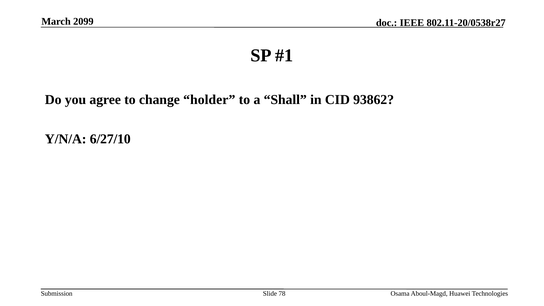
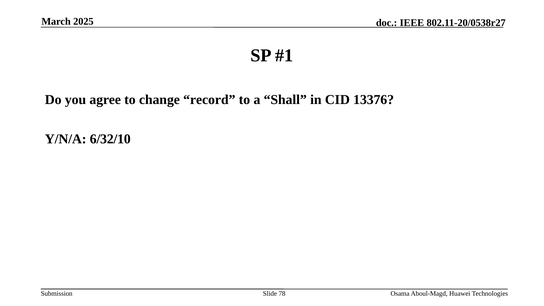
2099: 2099 -> 2025
holder: holder -> record
93862: 93862 -> 13376
6/27/10: 6/27/10 -> 6/32/10
